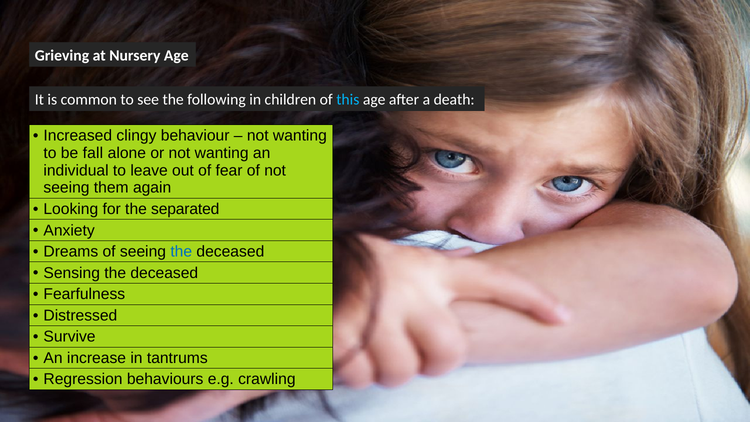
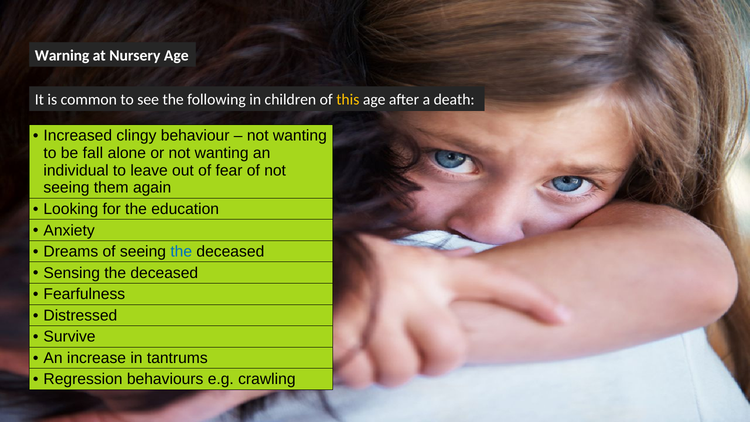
Grieving: Grieving -> Warning
this colour: light blue -> yellow
separated: separated -> education
